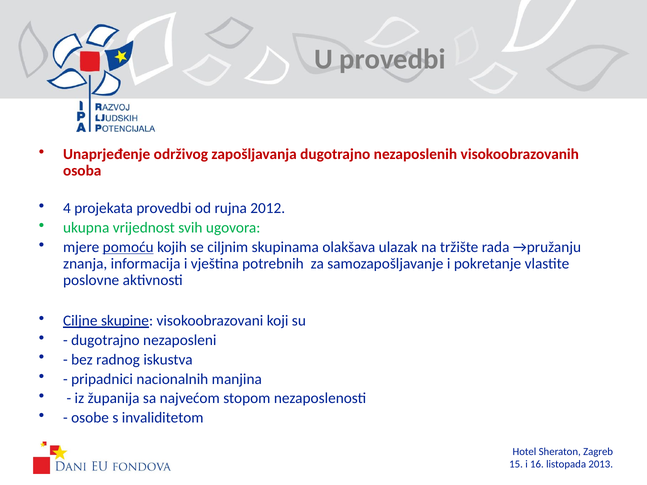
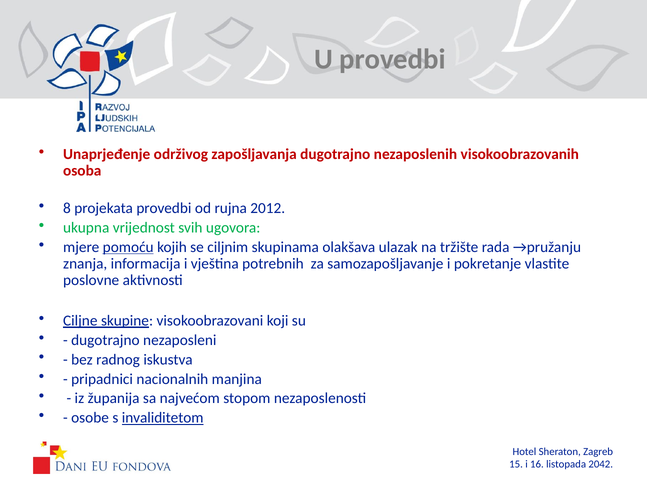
4: 4 -> 8
invaliditetom underline: none -> present
2013: 2013 -> 2042
